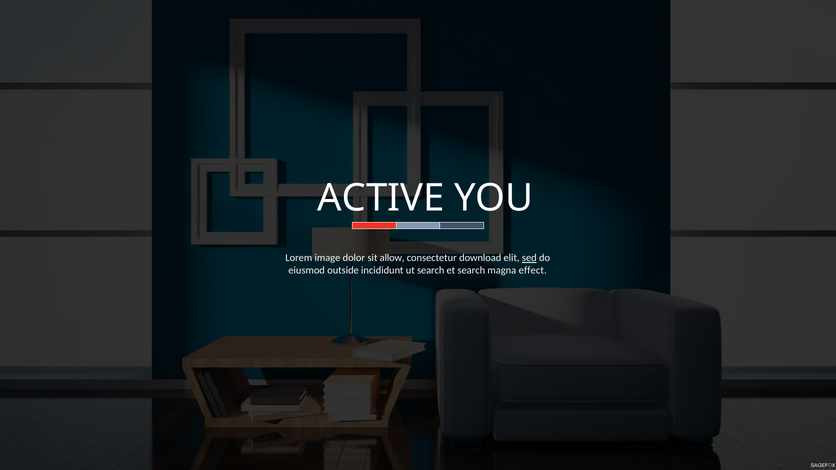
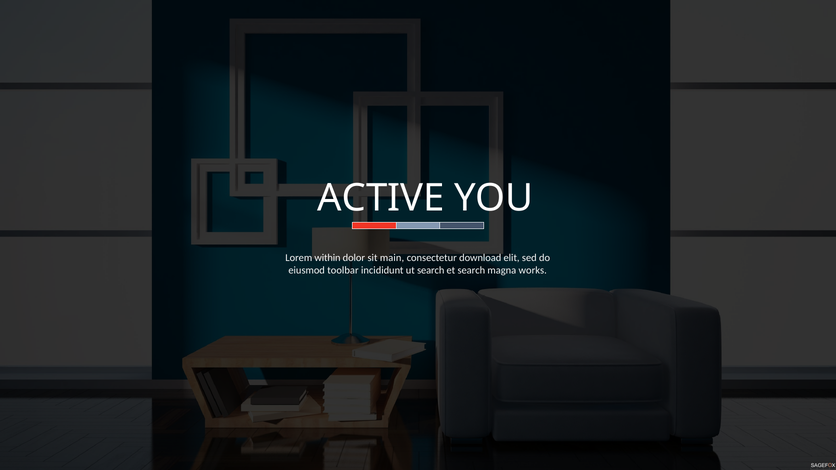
image: image -> within
allow: allow -> main
sed underline: present -> none
outside: outside -> toolbar
effect: effect -> works
